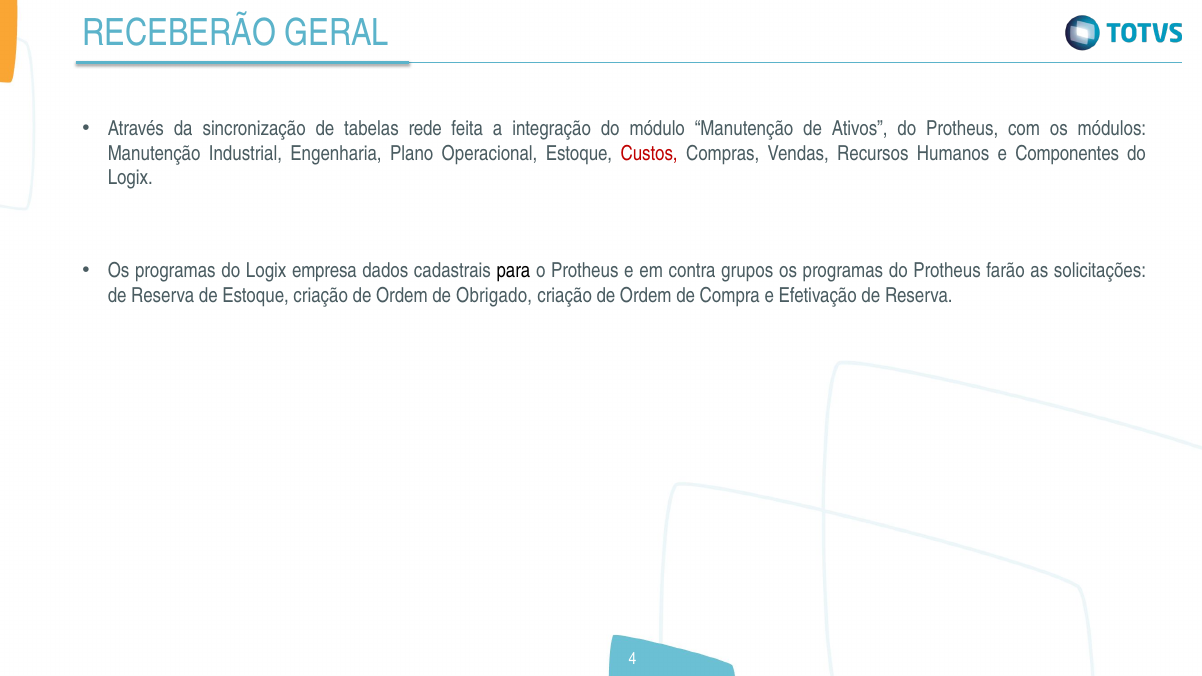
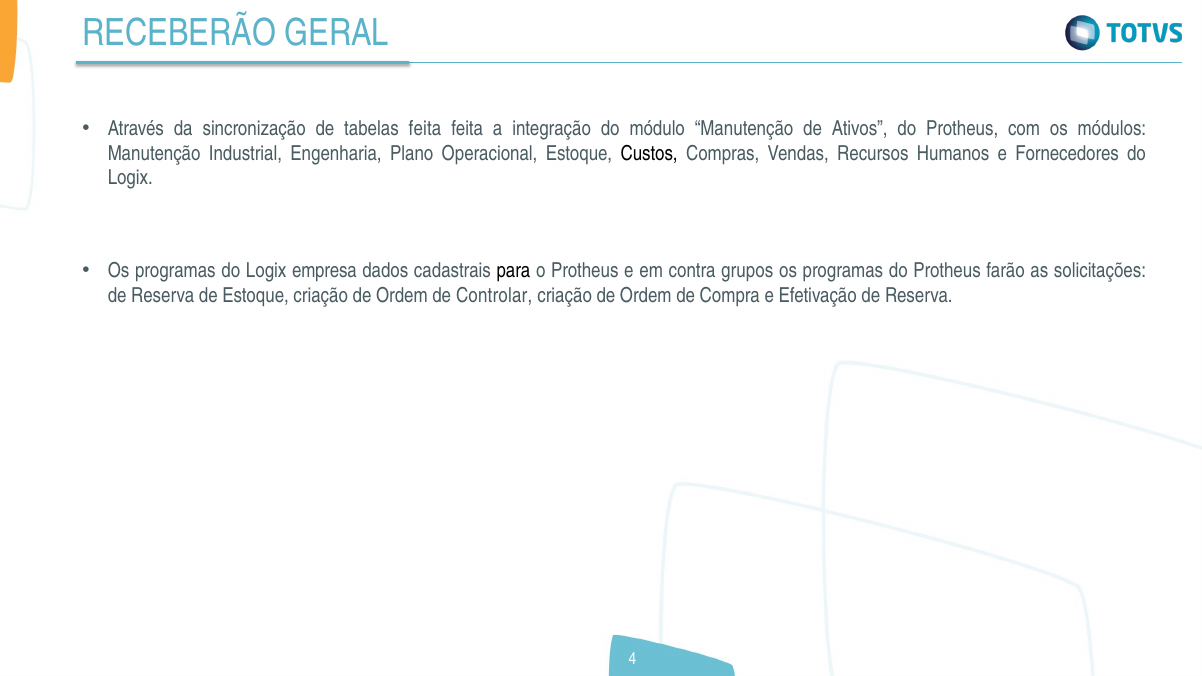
tabelas rede: rede -> feita
Custos colour: red -> black
Componentes: Componentes -> Fornecedores
Obrigado: Obrigado -> Controlar
